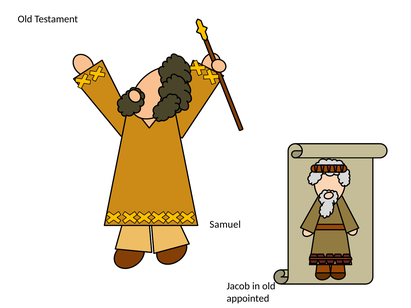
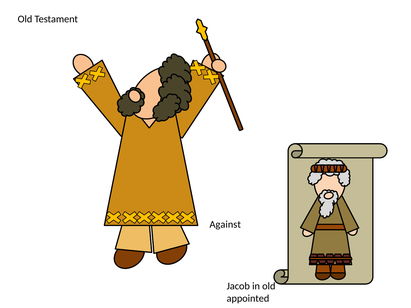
Samuel: Samuel -> Against
